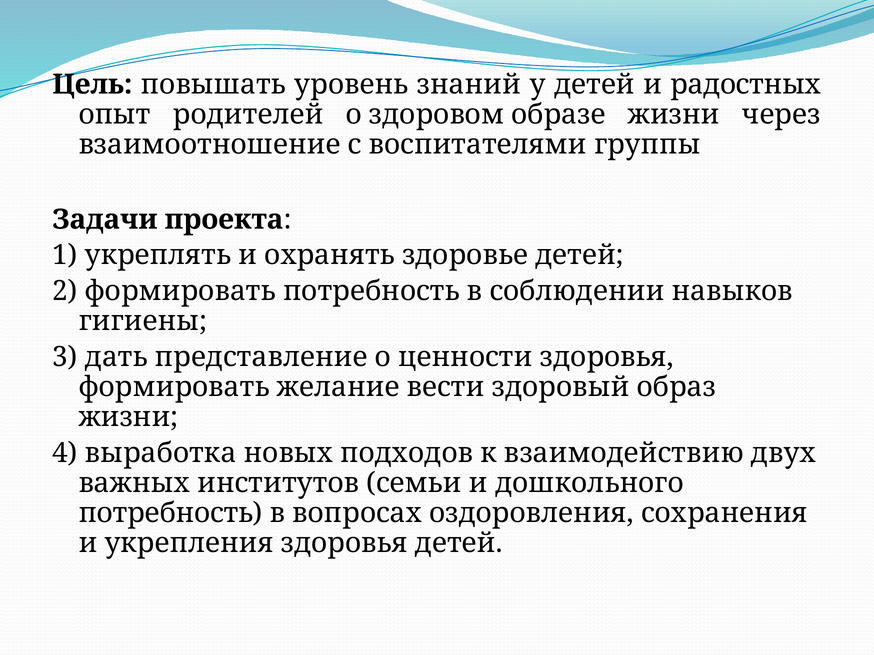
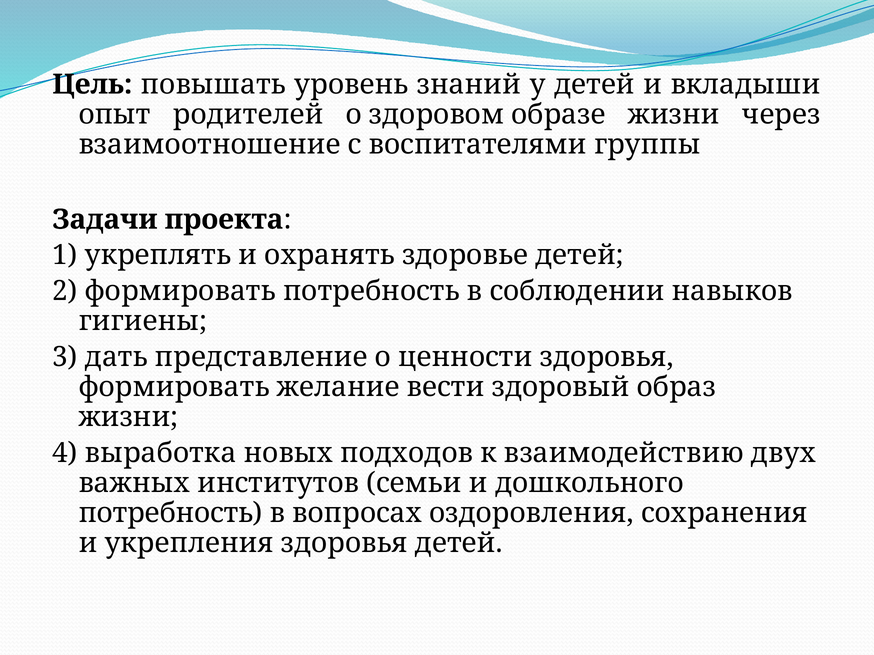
радостных: радостных -> вкладыши
